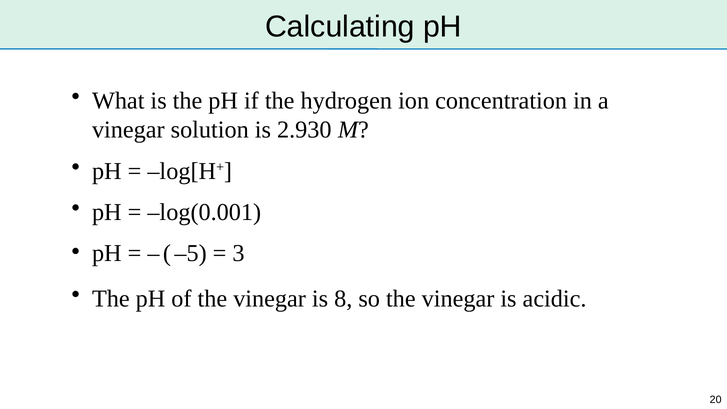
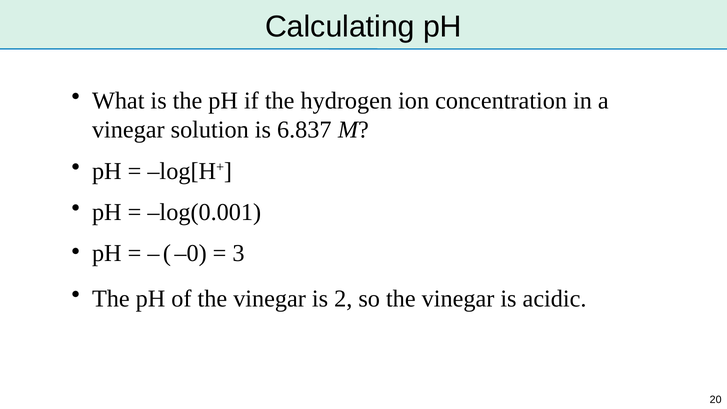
2.930: 2.930 -> 6.837
–5: –5 -> –0
8: 8 -> 2
